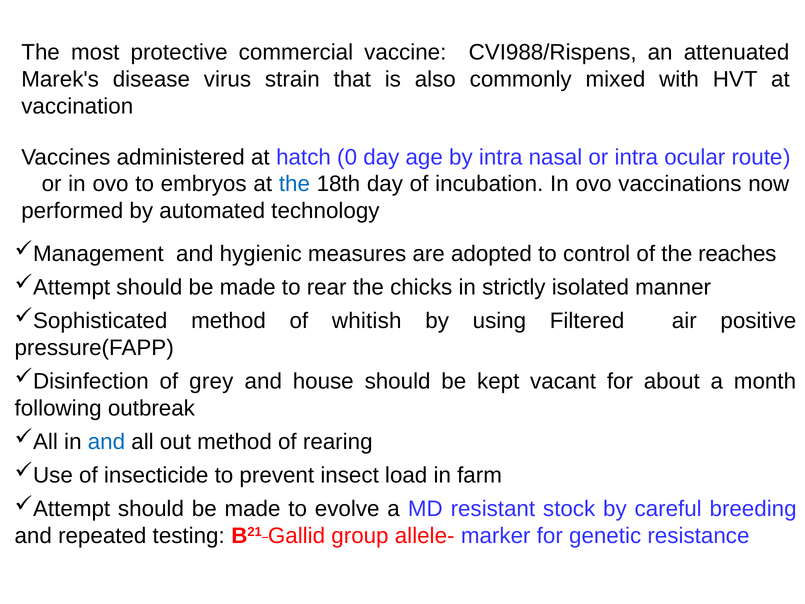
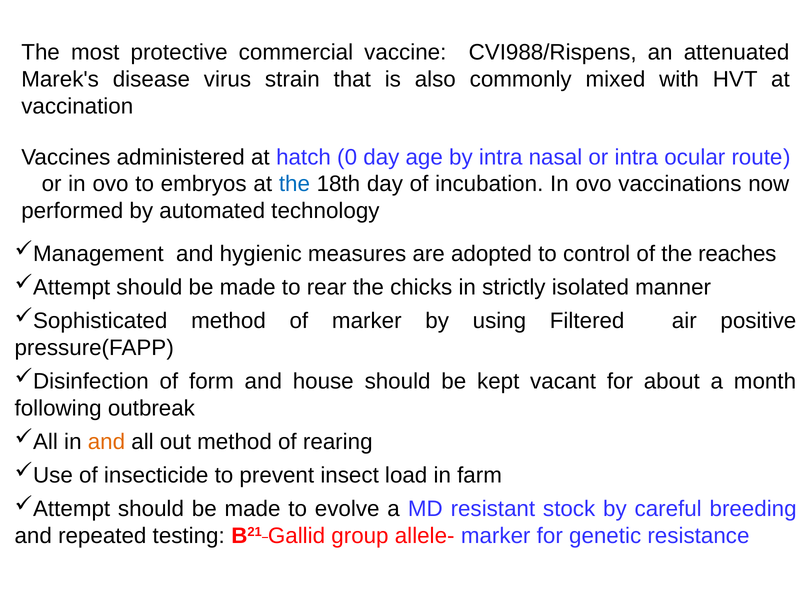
of whitish: whitish -> marker
grey: grey -> form
and at (106, 442) colour: blue -> orange
